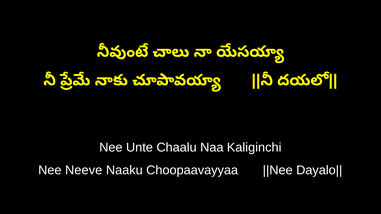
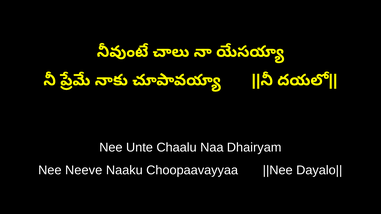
Kaliginchi: Kaliginchi -> Dhairyam
